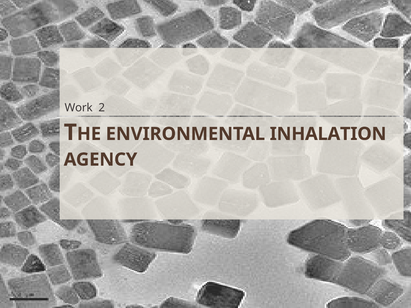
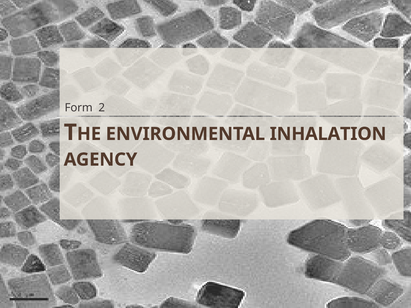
Work: Work -> Form
